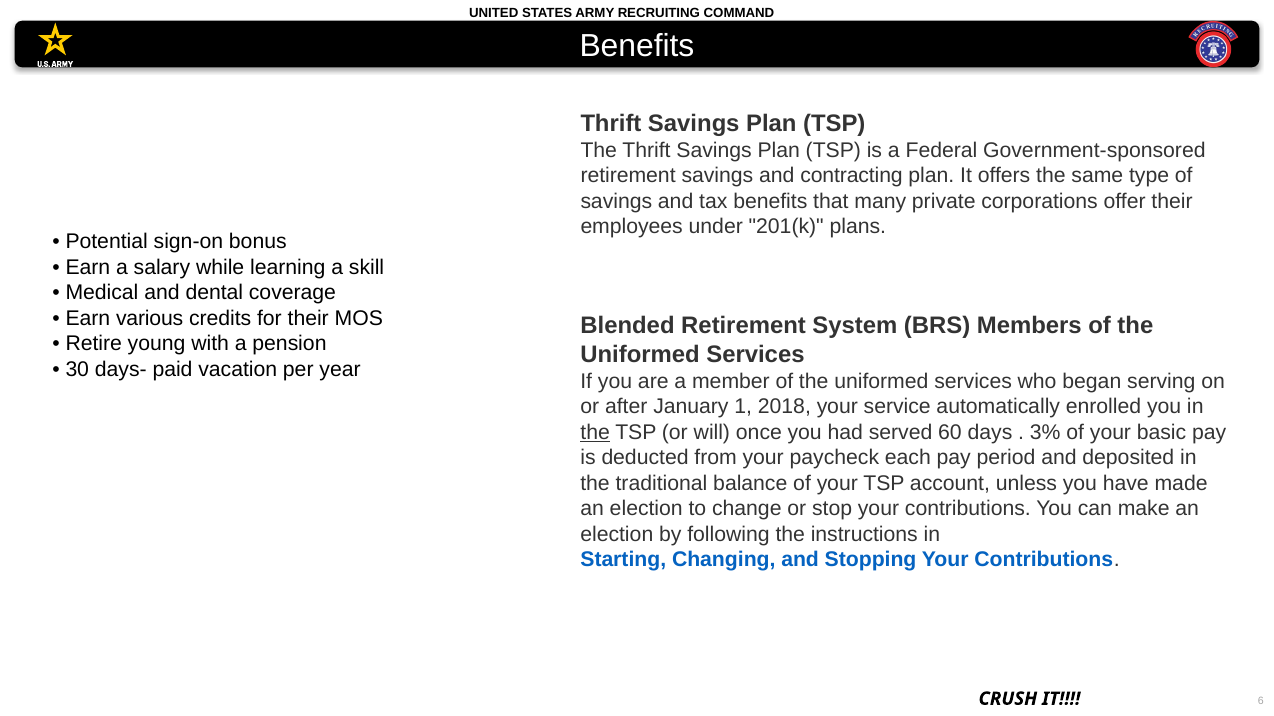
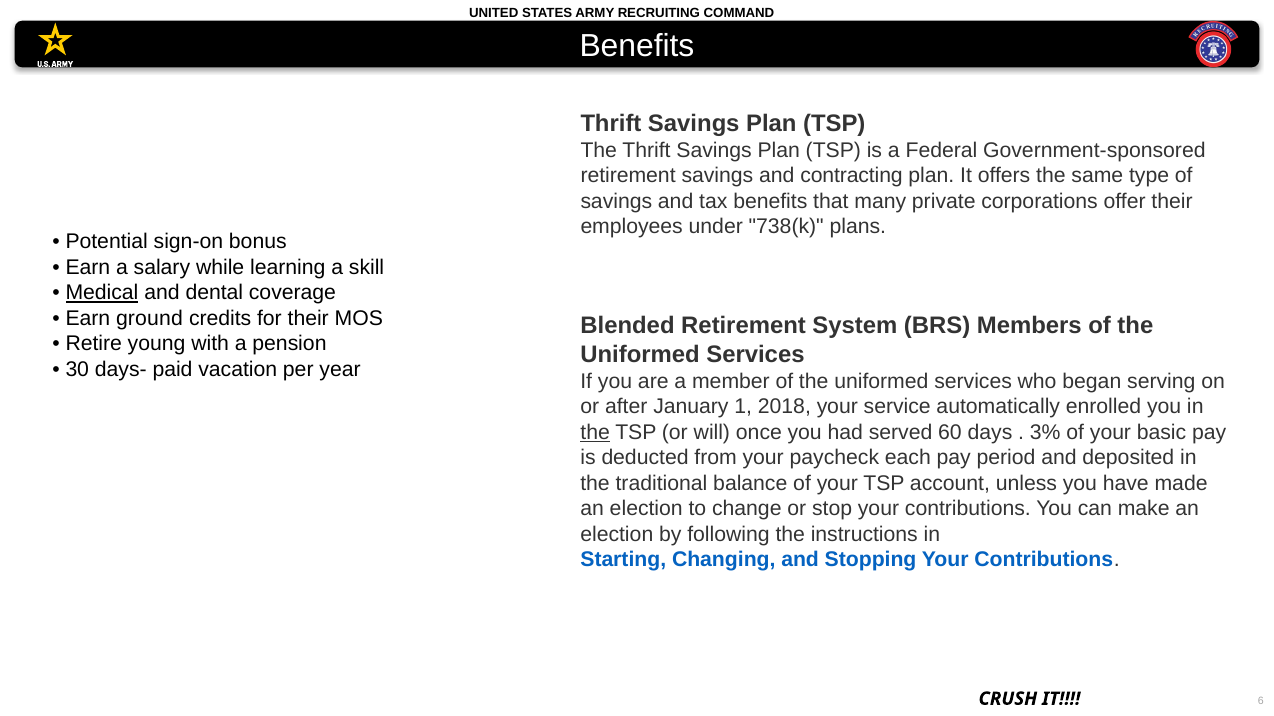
201(k: 201(k -> 738(k
Medical underline: none -> present
various: various -> ground
